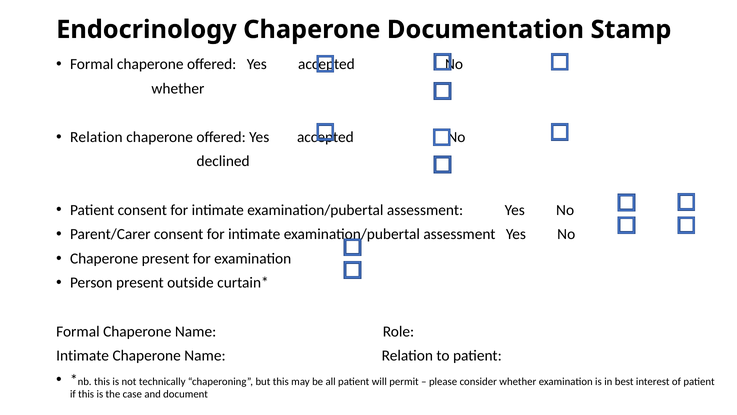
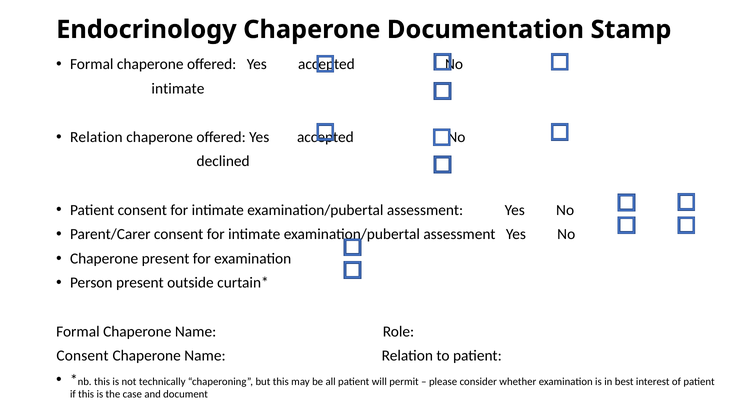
whether at (178, 88): whether -> intimate
Intimate at (83, 355): Intimate -> Consent
